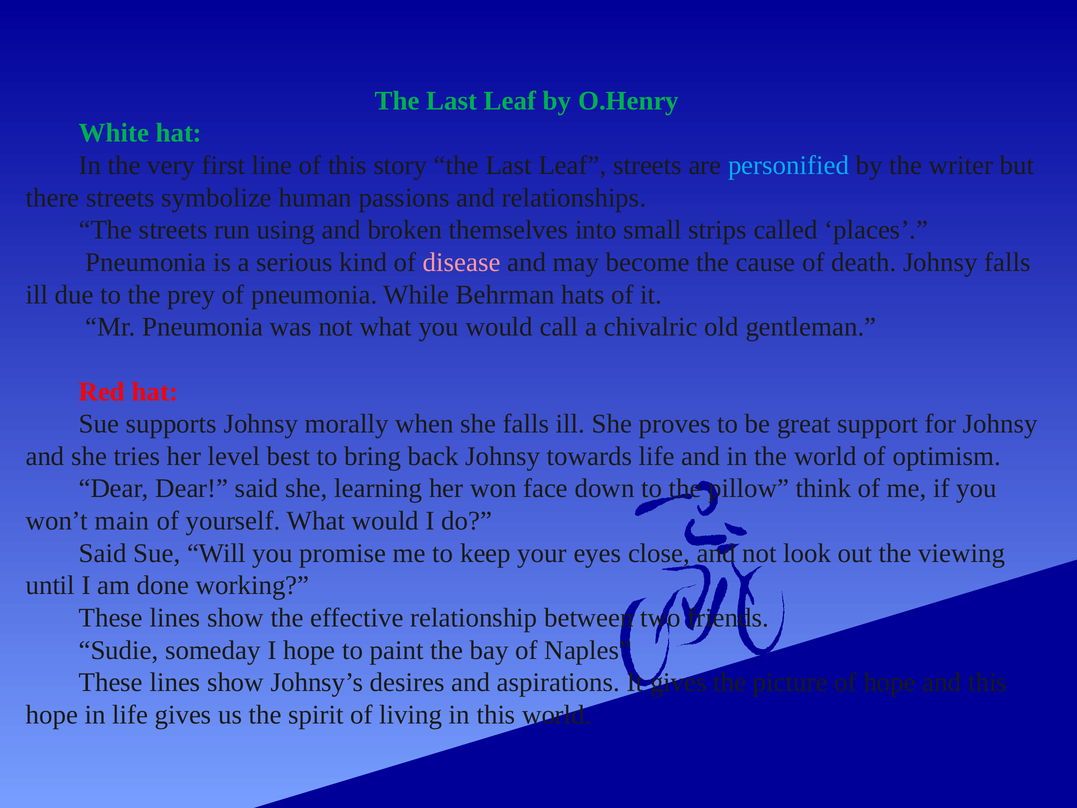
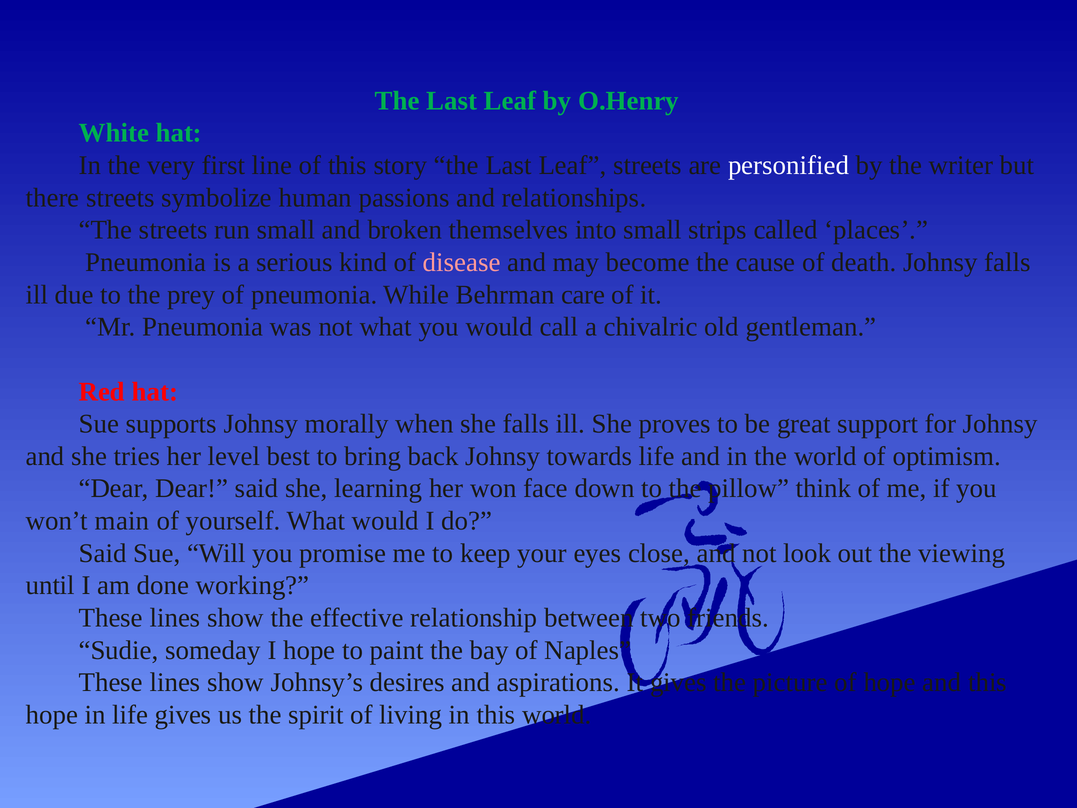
personified colour: light blue -> white
run using: using -> small
hats: hats -> care
